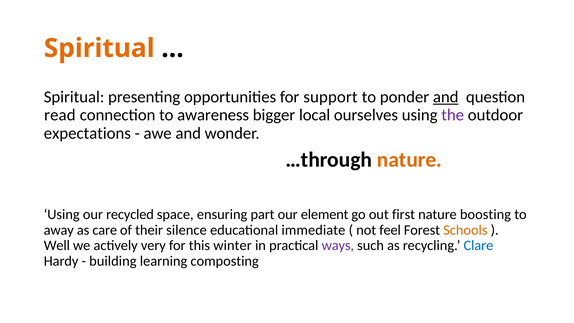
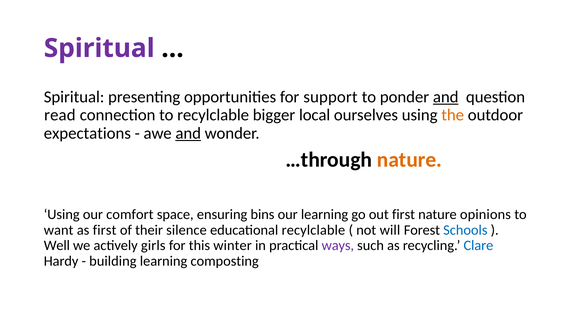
Spiritual at (99, 48) colour: orange -> purple
to awareness: awareness -> recylclable
the colour: purple -> orange
and at (188, 133) underline: none -> present
recycled: recycled -> comfort
part: part -> bins
our element: element -> learning
boosting: boosting -> opinions
away: away -> want
as care: care -> first
educational immediate: immediate -> recylclable
feel: feel -> will
Schools colour: orange -> blue
very: very -> girls
